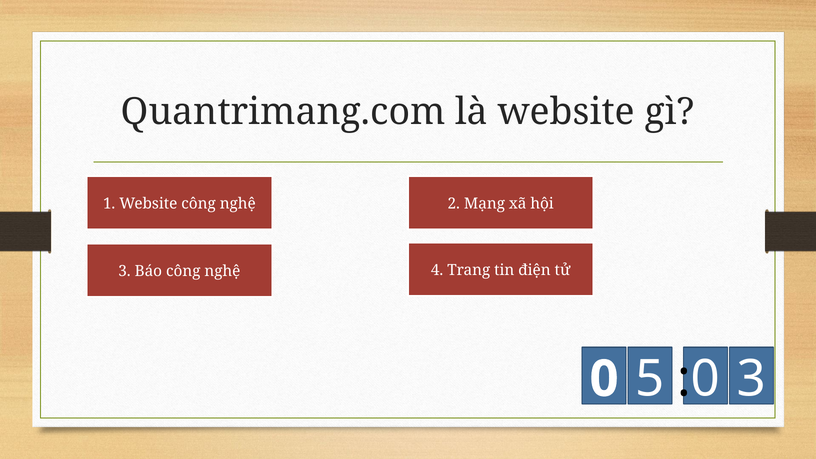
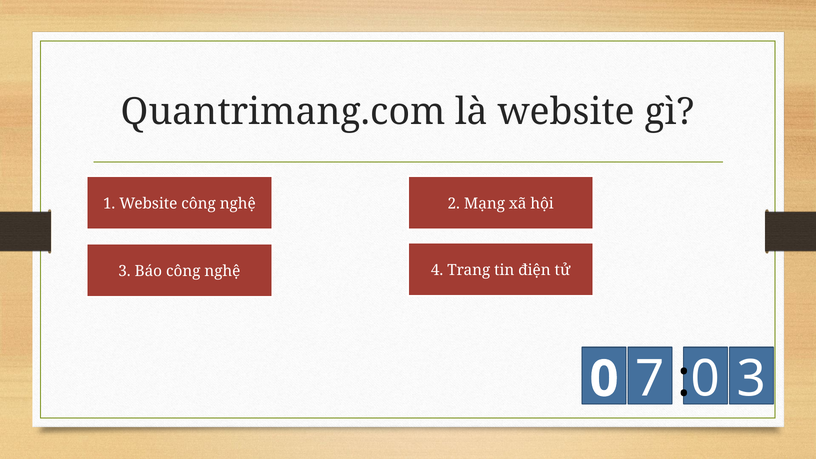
5: 5 -> 7
